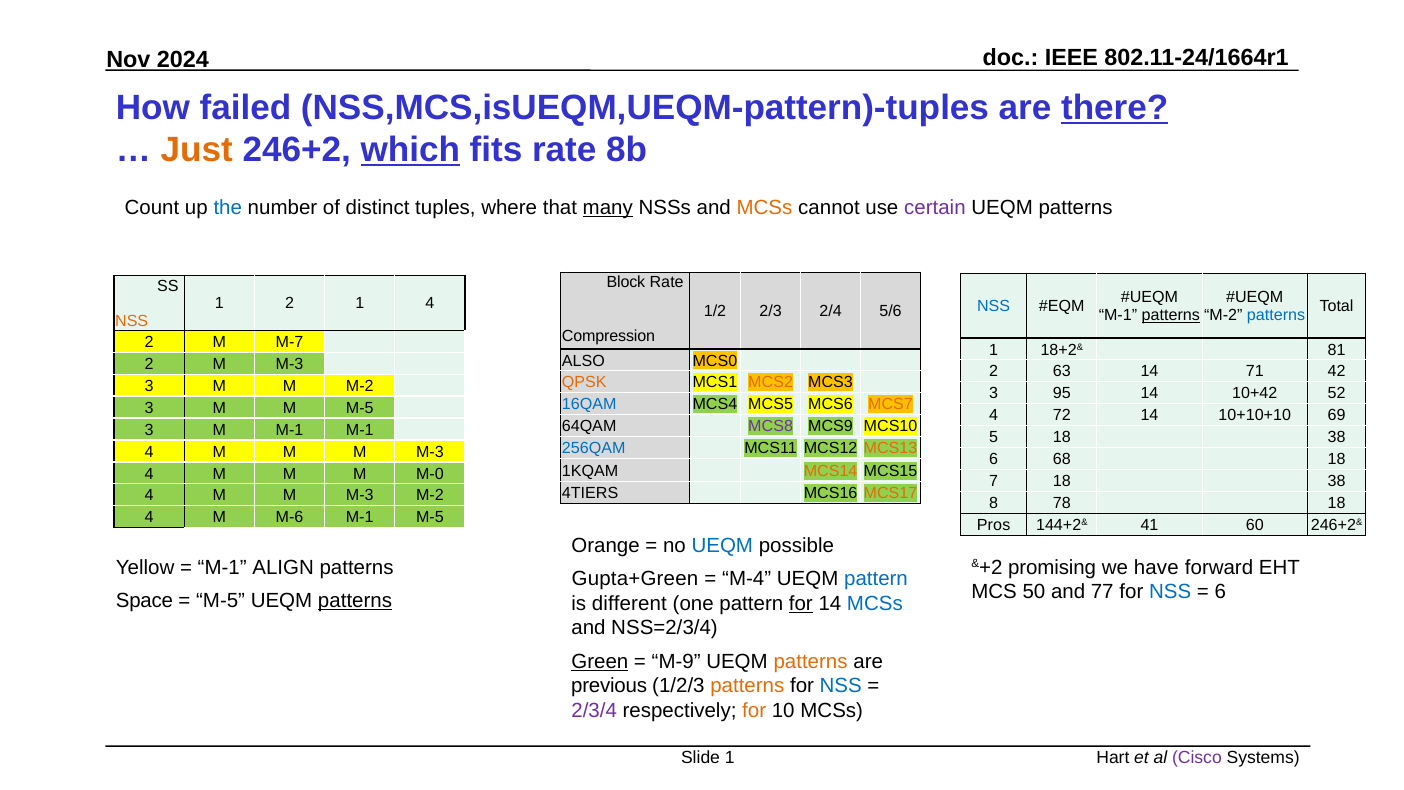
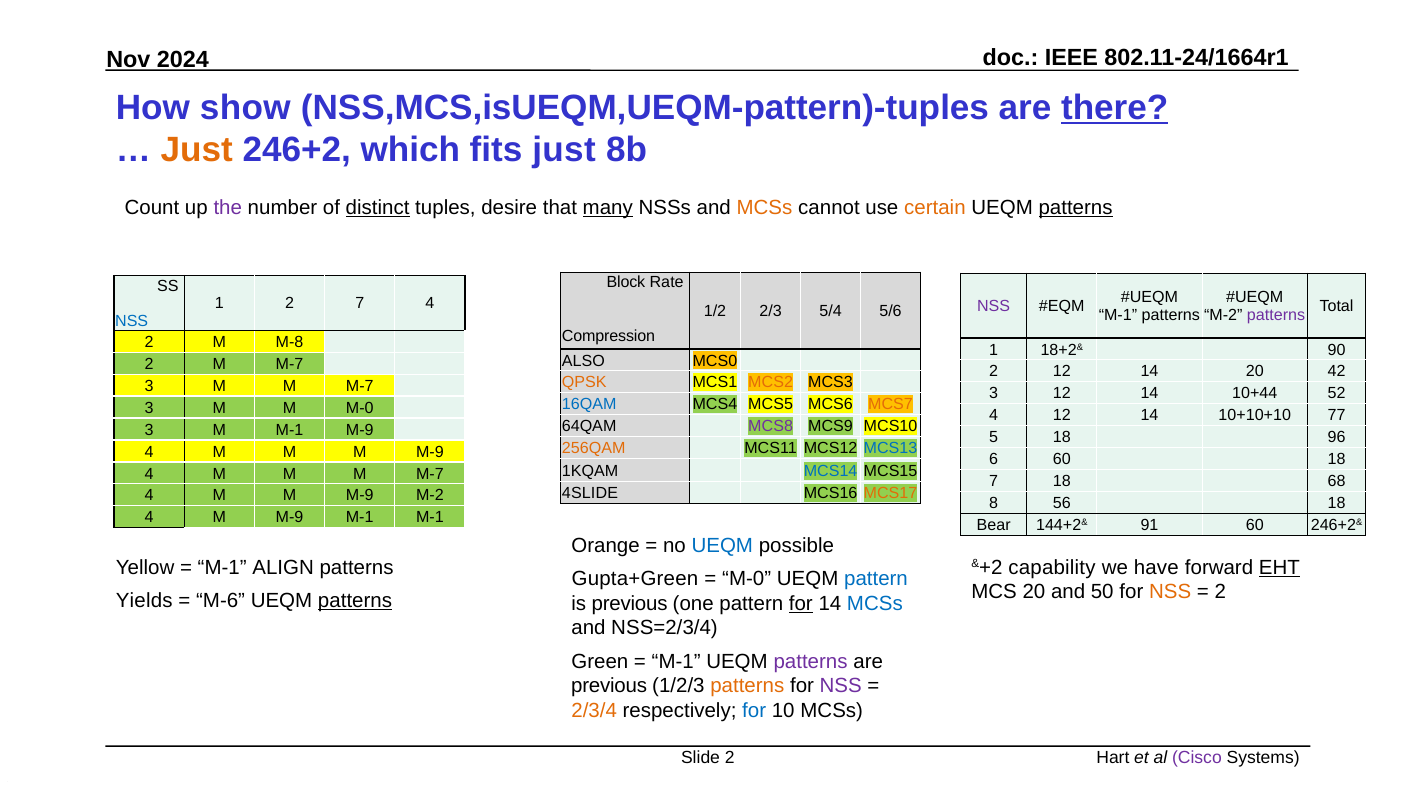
failed: failed -> show
which underline: present -> none
fits rate: rate -> just
the colour: blue -> purple
distinct underline: none -> present
where: where -> desire
certain colour: purple -> orange
patterns at (1076, 208) underline: none -> present
2 1: 1 -> 7
NSS at (994, 306) colour: blue -> purple
2/4: 2/4 -> 5/4
patterns at (1171, 315) underline: present -> none
patterns at (1276, 315) colour: blue -> purple
NSS at (132, 321) colour: orange -> blue
M-7: M-7 -> M-8
81: 81 -> 90
2 M M-3: M-3 -> M-7
2 63: 63 -> 12
14 71: 71 -> 20
3 M M M-2: M-2 -> M-7
3 95: 95 -> 12
10+42: 10+42 -> 10+44
M M-5: M-5 -> M-0
4 72: 72 -> 12
69: 69 -> 77
M-1 M-1: M-1 -> M-9
5 18 38: 38 -> 96
256QAM colour: blue -> orange
MCS13 colour: orange -> blue
M M M M-3: M-3 -> M-9
6 68: 68 -> 60
MCS14 colour: orange -> blue
M M M M-0: M-0 -> M-7
7 18 38: 38 -> 68
4TIERS: 4TIERS -> 4SLIDE
4 M M M-3: M-3 -> M-9
78: 78 -> 56
4 M M-6: M-6 -> M-9
M-1 M-5: M-5 -> M-1
Pros: Pros -> Bear
41: 41 -> 91
promising: promising -> capability
EHT underline: none -> present
M-4 at (747, 579): M-4 -> M-0
MCS 50: 50 -> 20
77: 77 -> 50
NSS at (1170, 592) colour: blue -> orange
6 at (1220, 592): 6 -> 2
Space: Space -> Yields
M-5 at (221, 600): M-5 -> M-6
is different: different -> previous
Green underline: present -> none
M-9 at (676, 661): M-9 -> M-1
patterns at (811, 661) colour: orange -> purple
NSS at (841, 686) colour: blue -> purple
2/3/4 colour: purple -> orange
for at (754, 710) colour: orange -> blue
Slide 1: 1 -> 2
